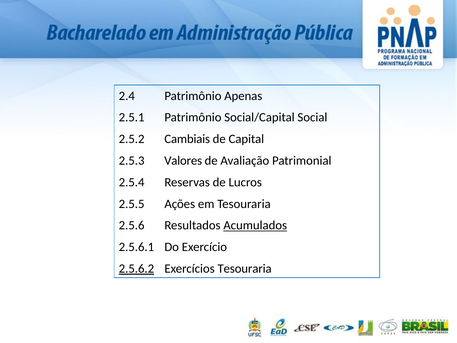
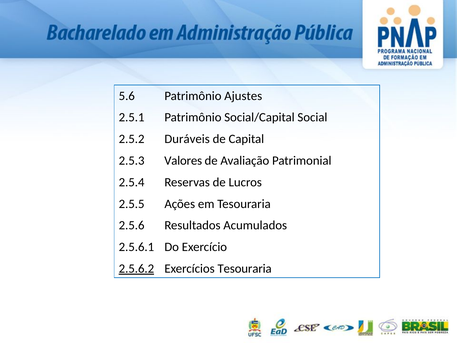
2.4: 2.4 -> 5.6
Apenas: Apenas -> Ajustes
Cambiais: Cambiais -> Duráveis
Acumulados underline: present -> none
